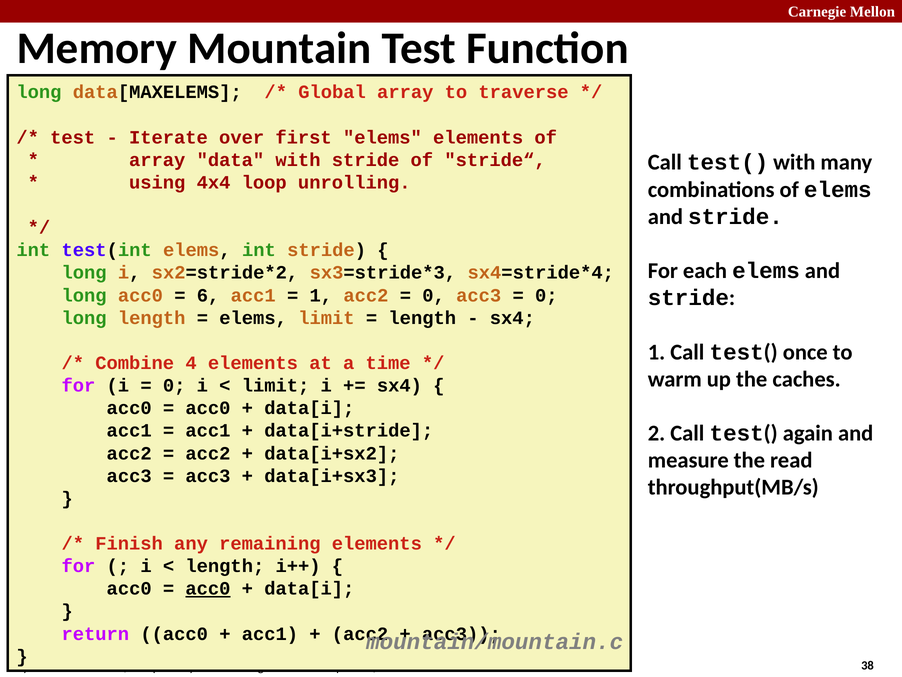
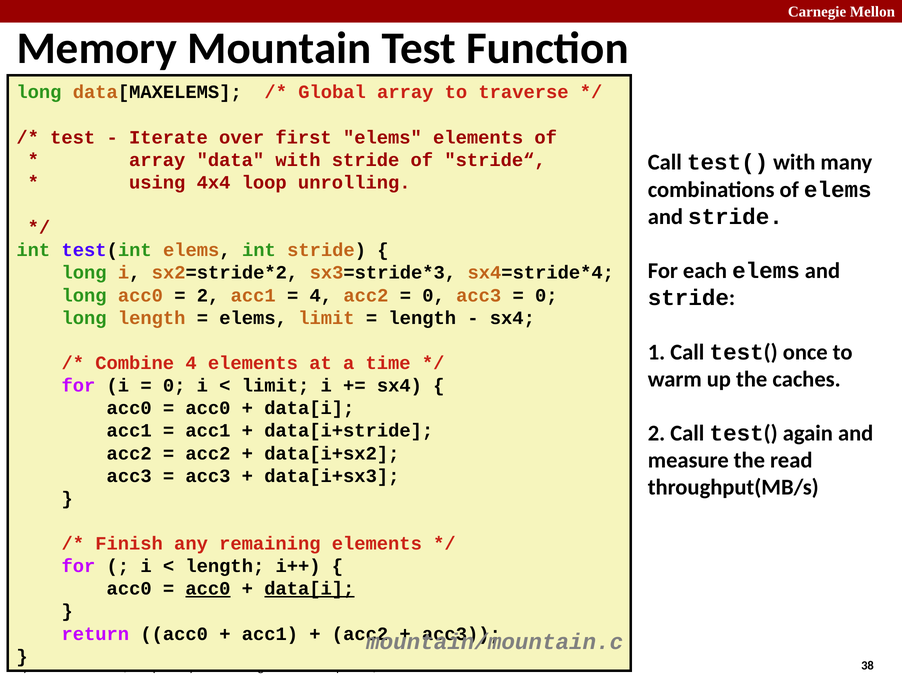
6 at (208, 295): 6 -> 2
1 at (321, 295): 1 -> 4
data[i at (309, 588) underline: none -> present
